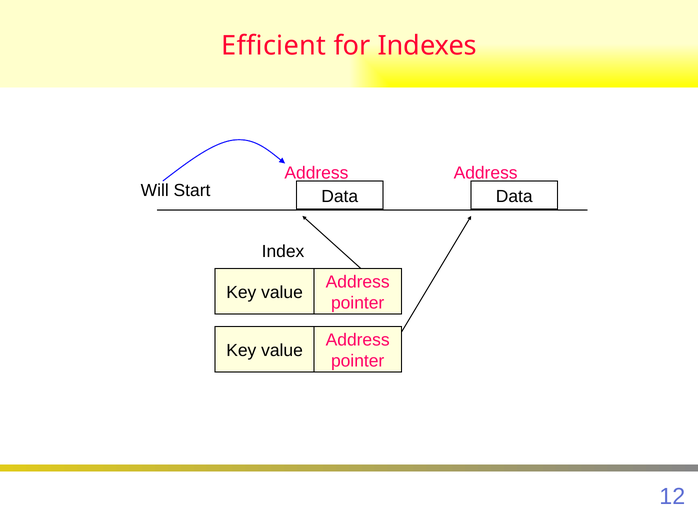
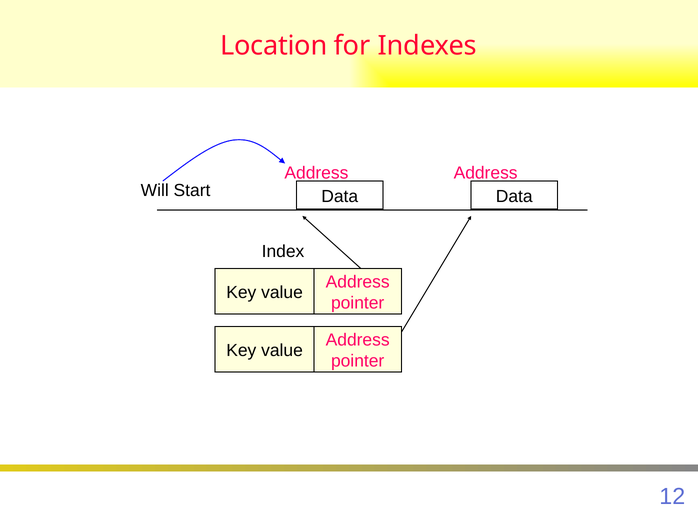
Efficient: Efficient -> Location
